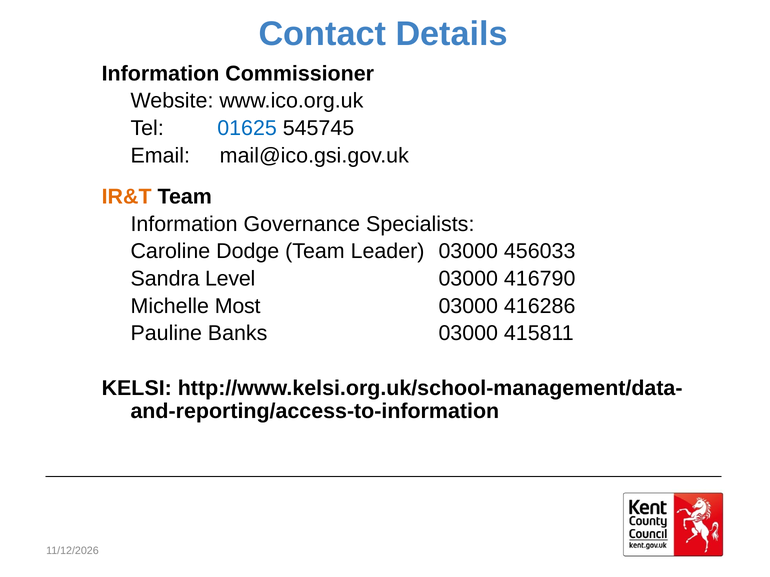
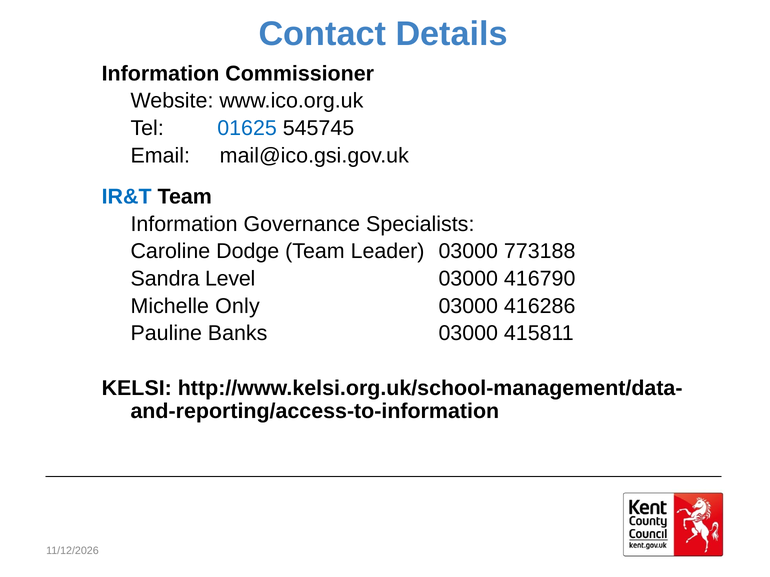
IR&T colour: orange -> blue
456033: 456033 -> 773188
Most: Most -> Only
